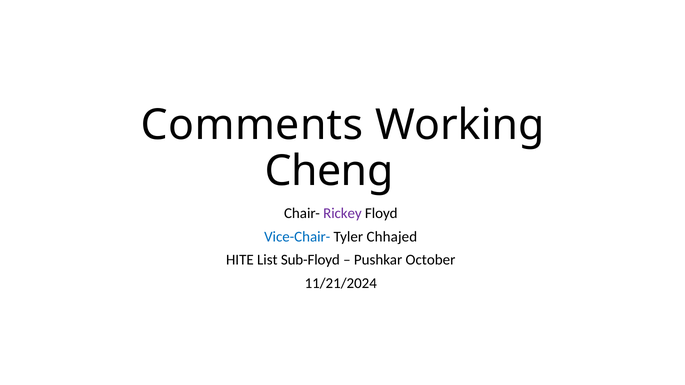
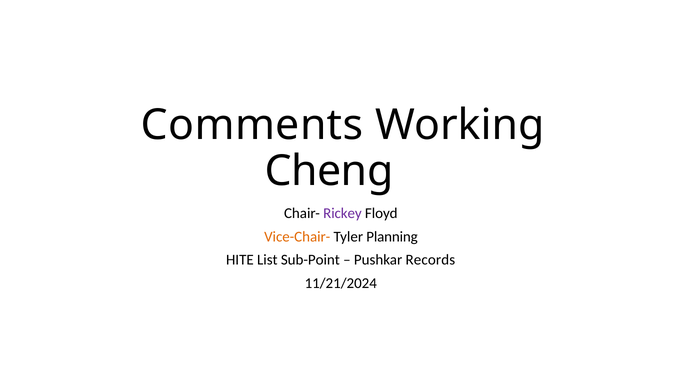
Vice-Chair- colour: blue -> orange
Chhajed: Chhajed -> Planning
Sub-Floyd: Sub-Floyd -> Sub-Point
October: October -> Records
